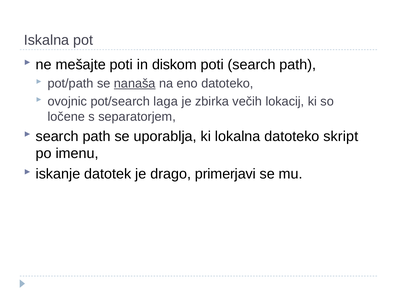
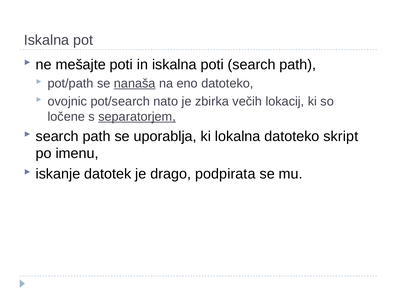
in diskom: diskom -> iskalna
laga: laga -> nato
separatorjem underline: none -> present
primerjavi: primerjavi -> podpirata
